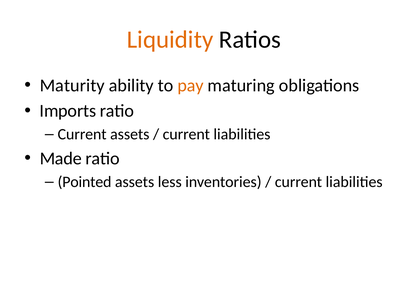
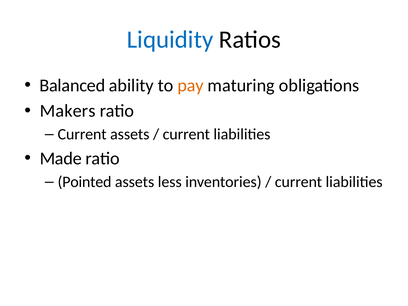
Liquidity colour: orange -> blue
Maturity: Maturity -> Balanced
Imports: Imports -> Makers
